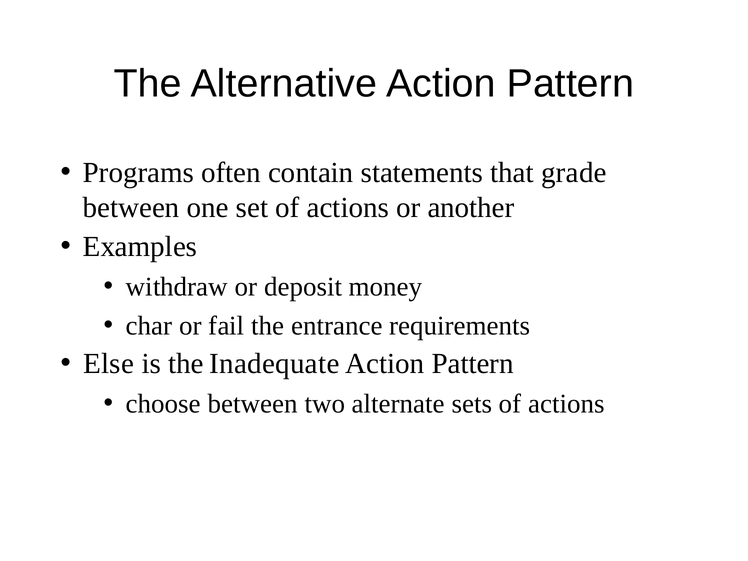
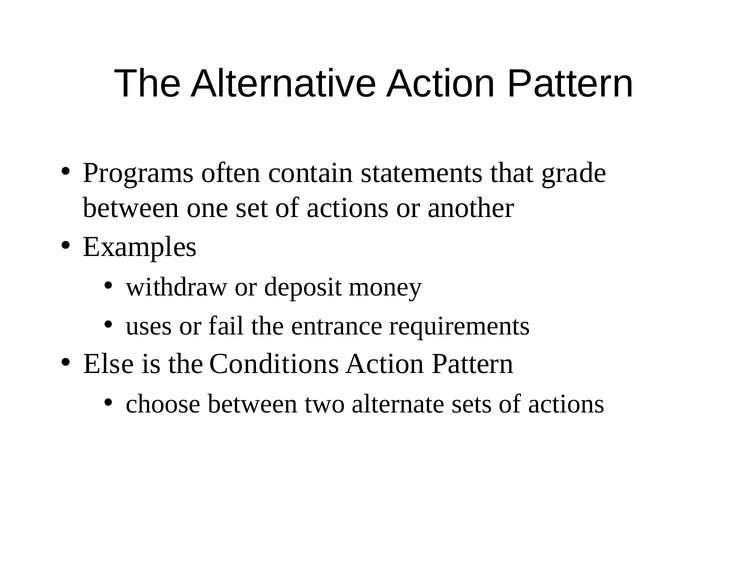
char: char -> uses
Inadequate: Inadequate -> Conditions
